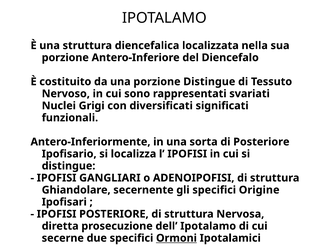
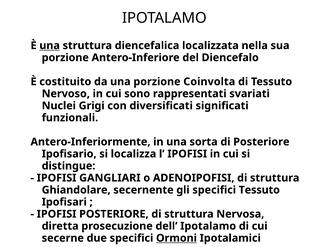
una at (50, 46) underline: none -> present
porzione Distingue: Distingue -> Coinvolta
specifici Origine: Origine -> Tessuto
